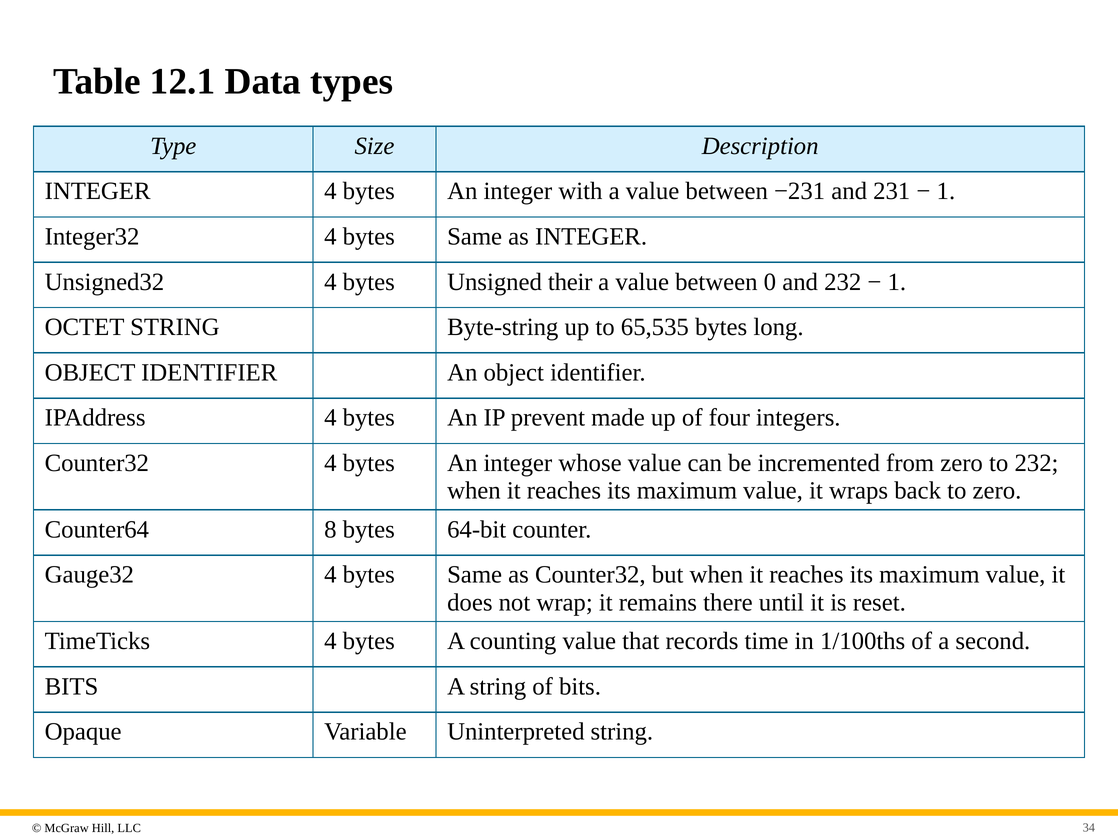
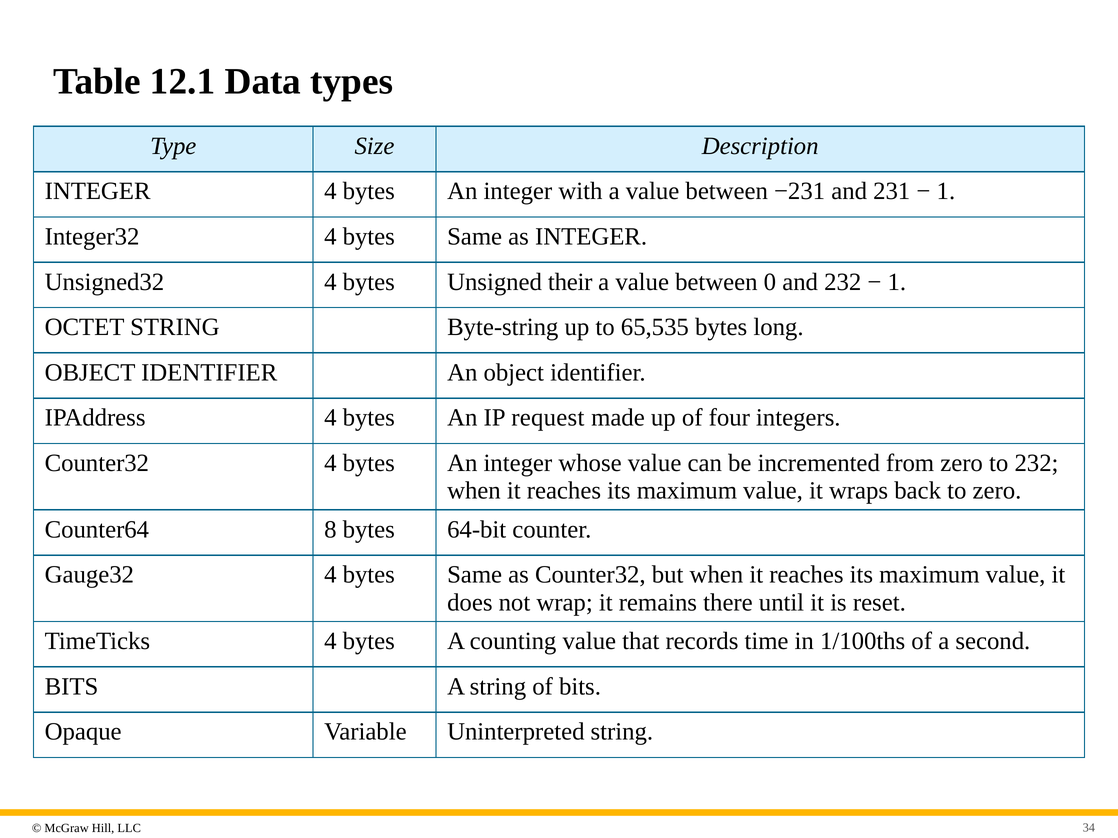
prevent: prevent -> request
